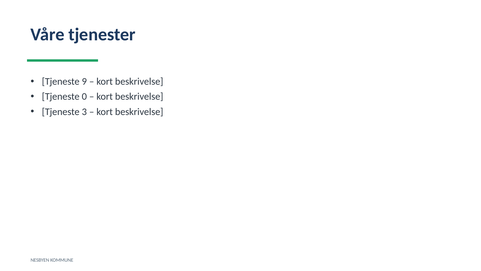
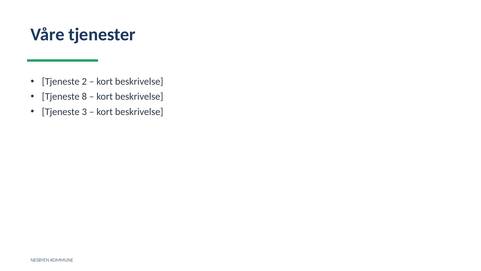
9: 9 -> 2
0: 0 -> 8
